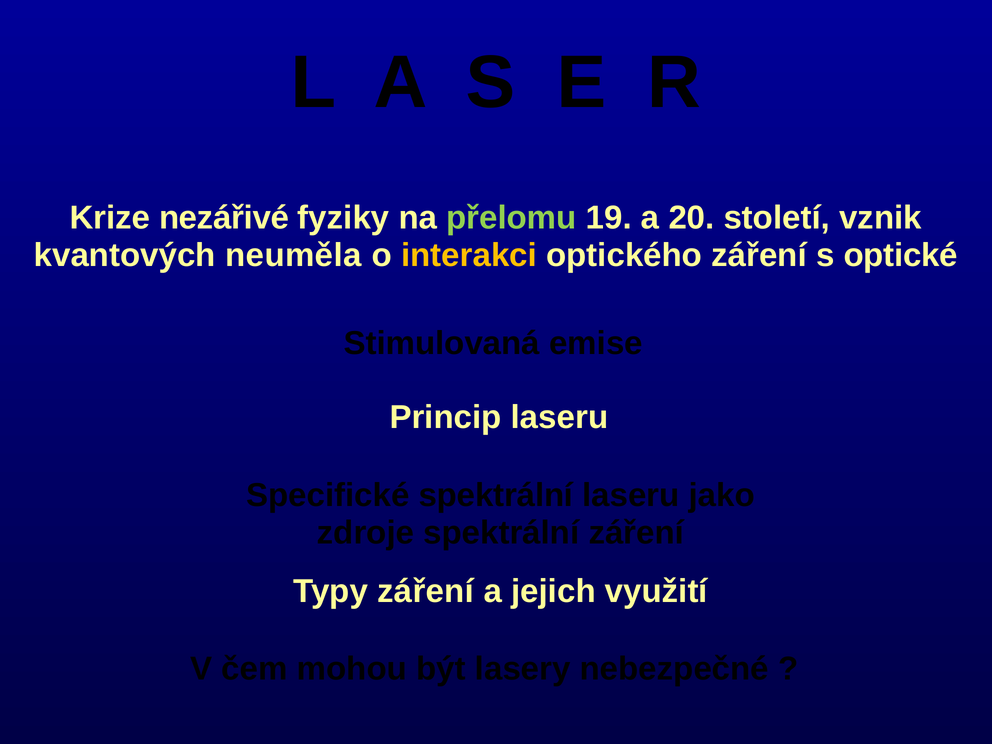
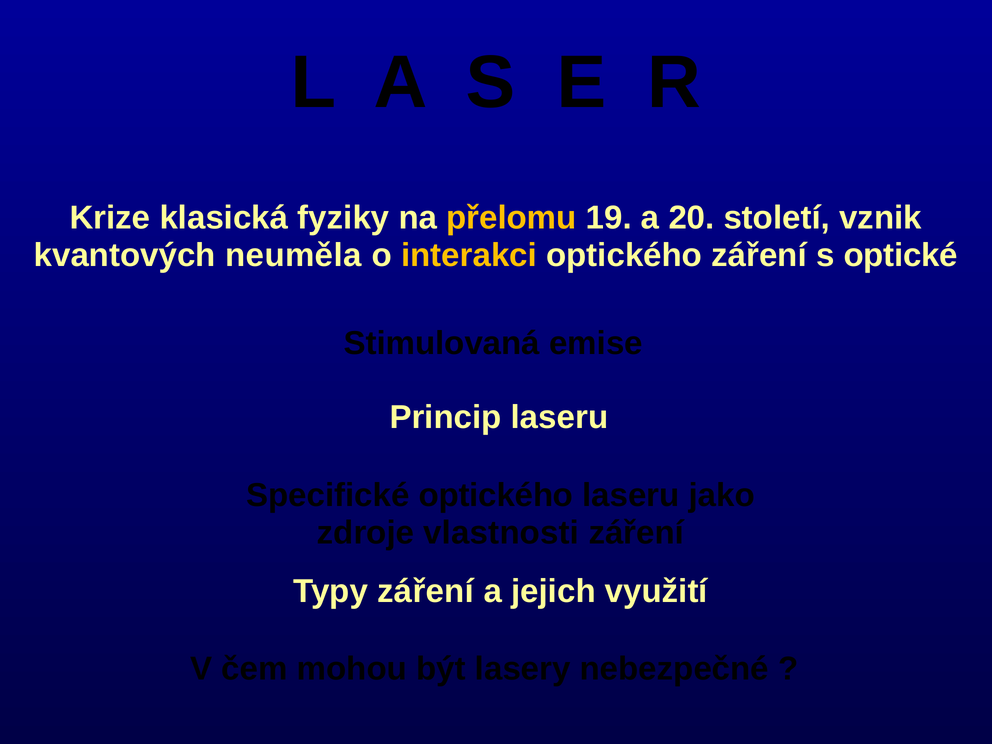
nezářivé: nezářivé -> klasická
přelomu colour: light green -> yellow
Specifické spektrální: spektrální -> optického
zdroje spektrální: spektrální -> vlastnosti
